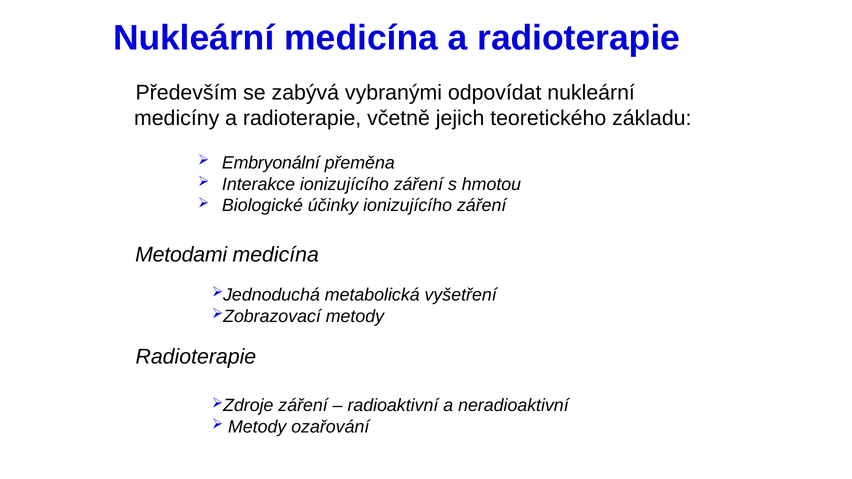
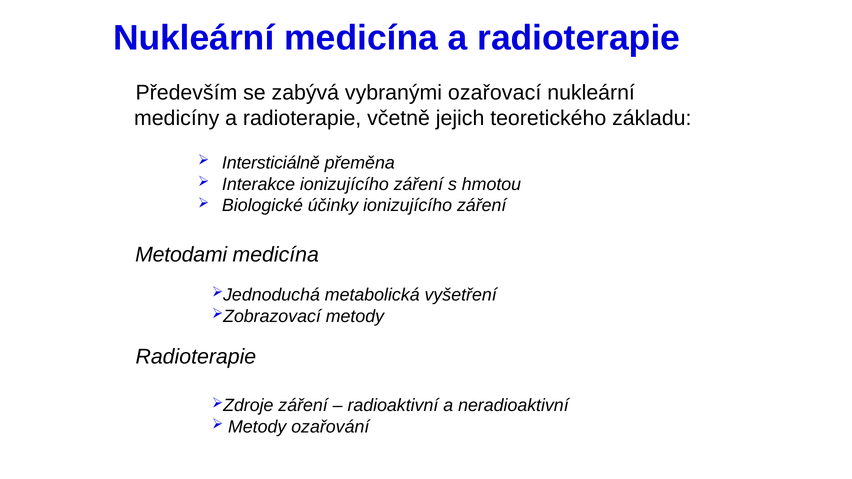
odpovídat: odpovídat -> ozařovací
Embryonální: Embryonální -> Intersticiálně
